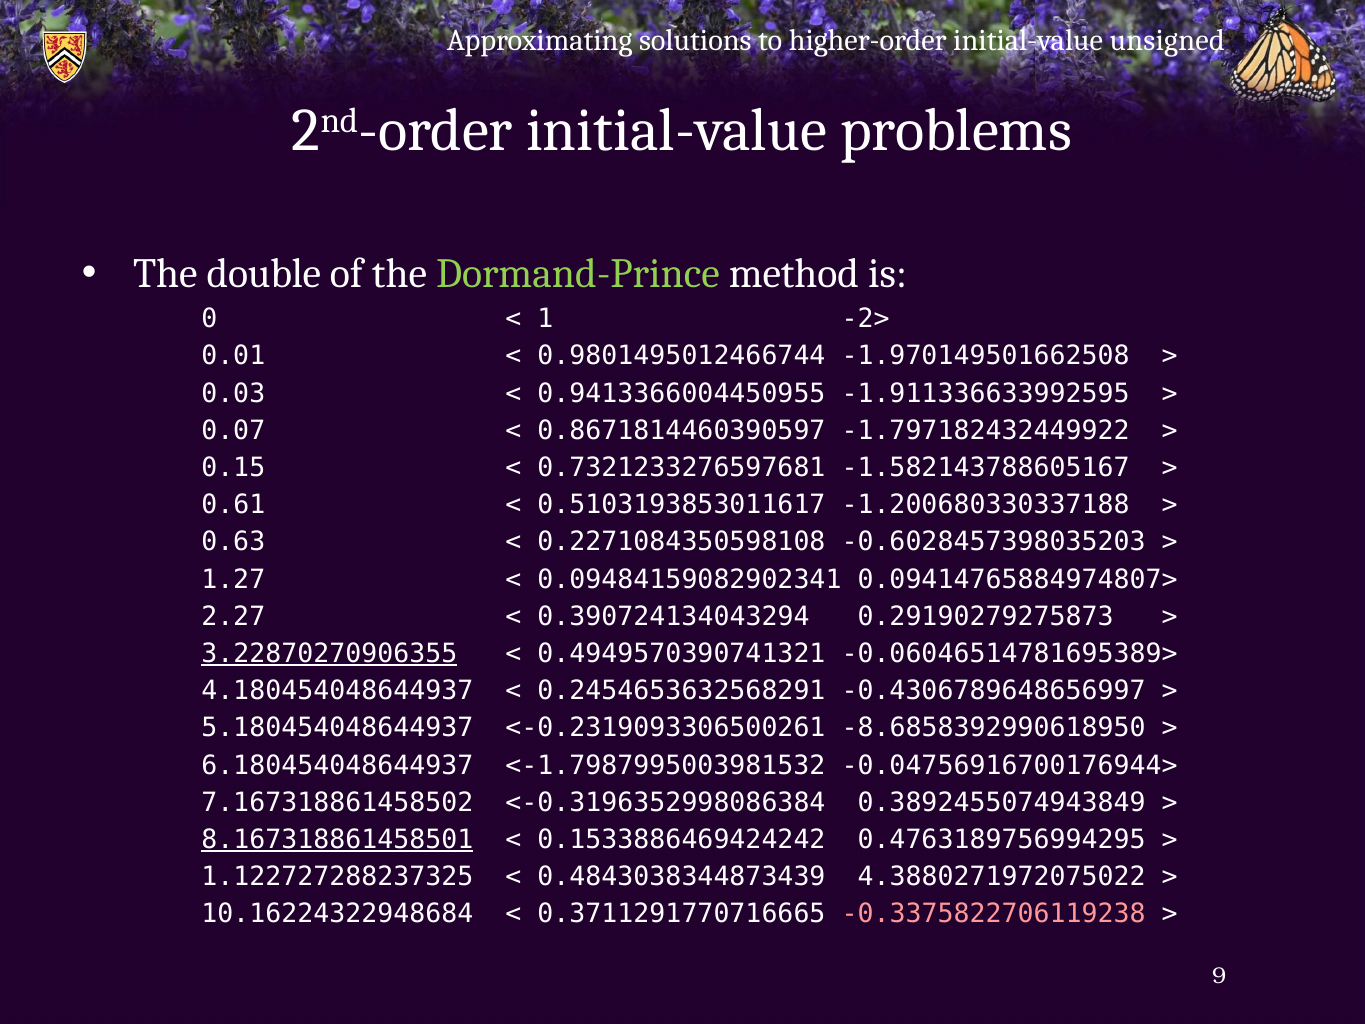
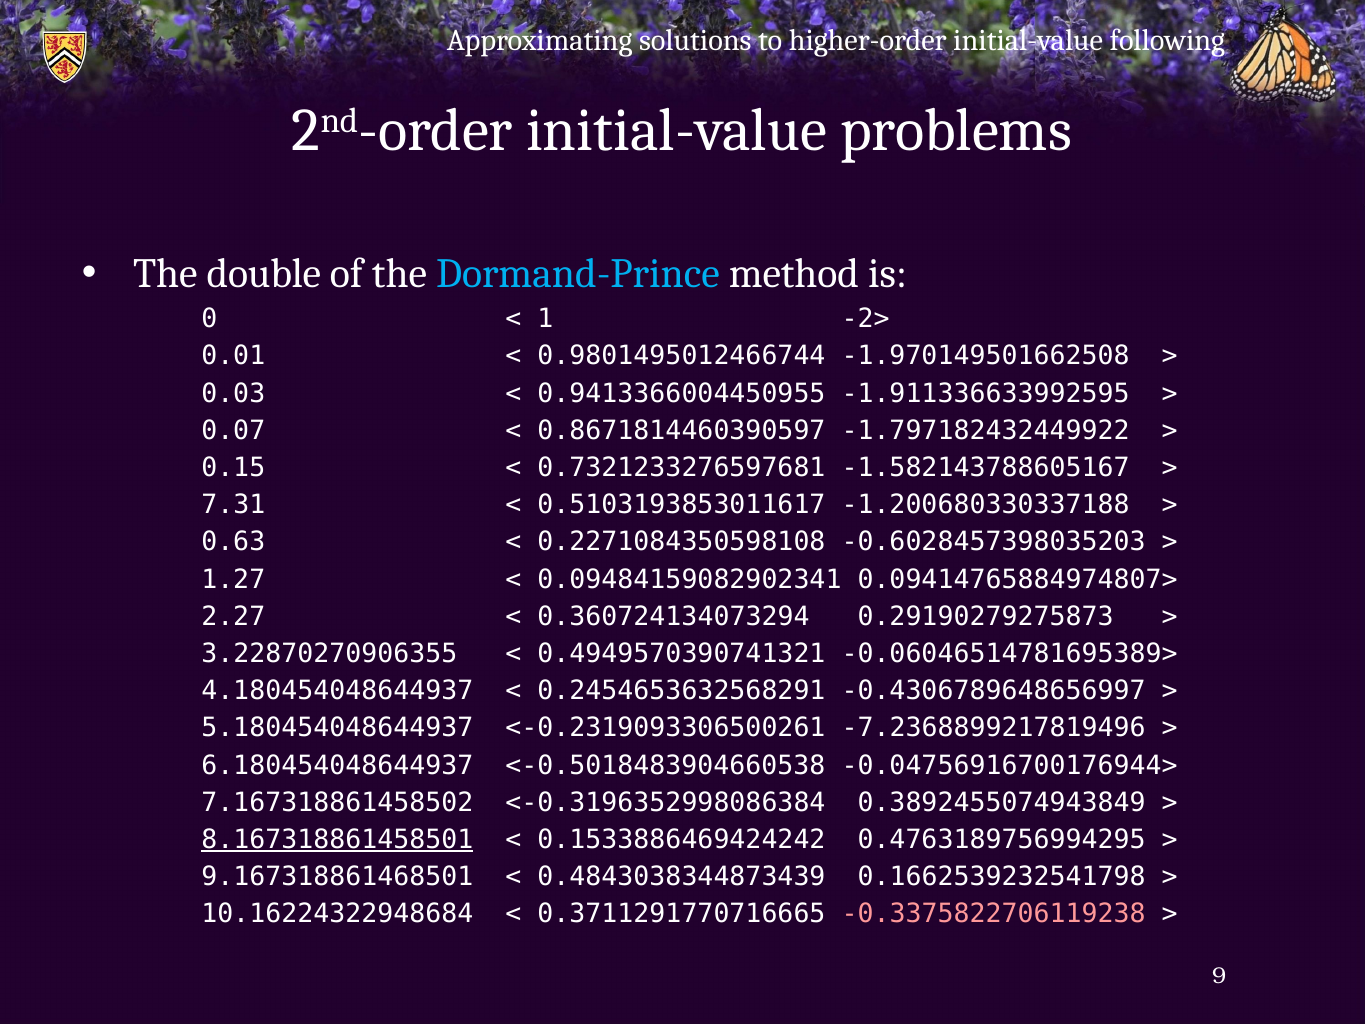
unsigned: unsigned -> following
Dormand-Prince colour: light green -> light blue
0.61: 0.61 -> 7.31
0.390724134043294: 0.390724134043294 -> 0.360724134073294
3.22870270906355 underline: present -> none
-8.6858392990618950: -8.6858392990618950 -> -7.2368899217819496
<-1.7987995003981532: <-1.7987995003981532 -> <-0.5018483904660538
1.122727288237325: 1.122727288237325 -> 9.167318861468501
4.3880271972075022: 4.3880271972075022 -> 0.1662539232541798
